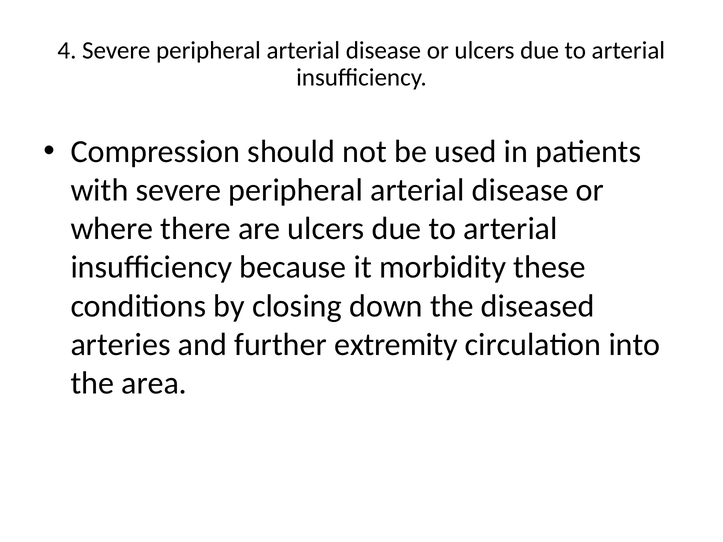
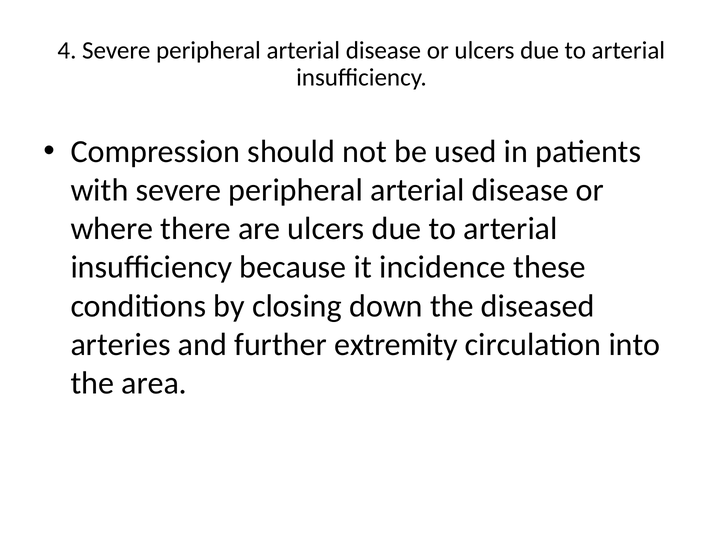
morbidity: morbidity -> incidence
